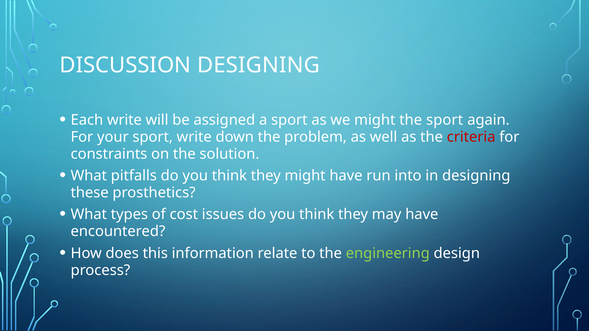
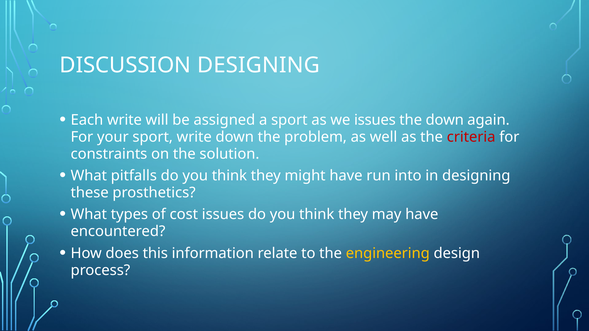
we might: might -> issues
the sport: sport -> down
engineering colour: light green -> yellow
